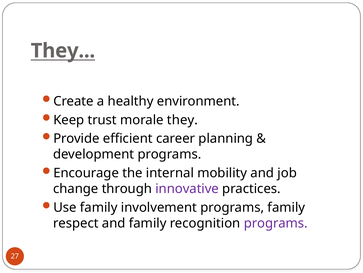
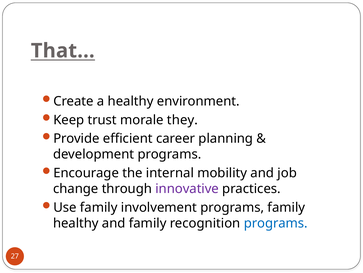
They at (63, 51): They -> That
respect at (76, 223): respect -> healthy
programs at (276, 223) colour: purple -> blue
